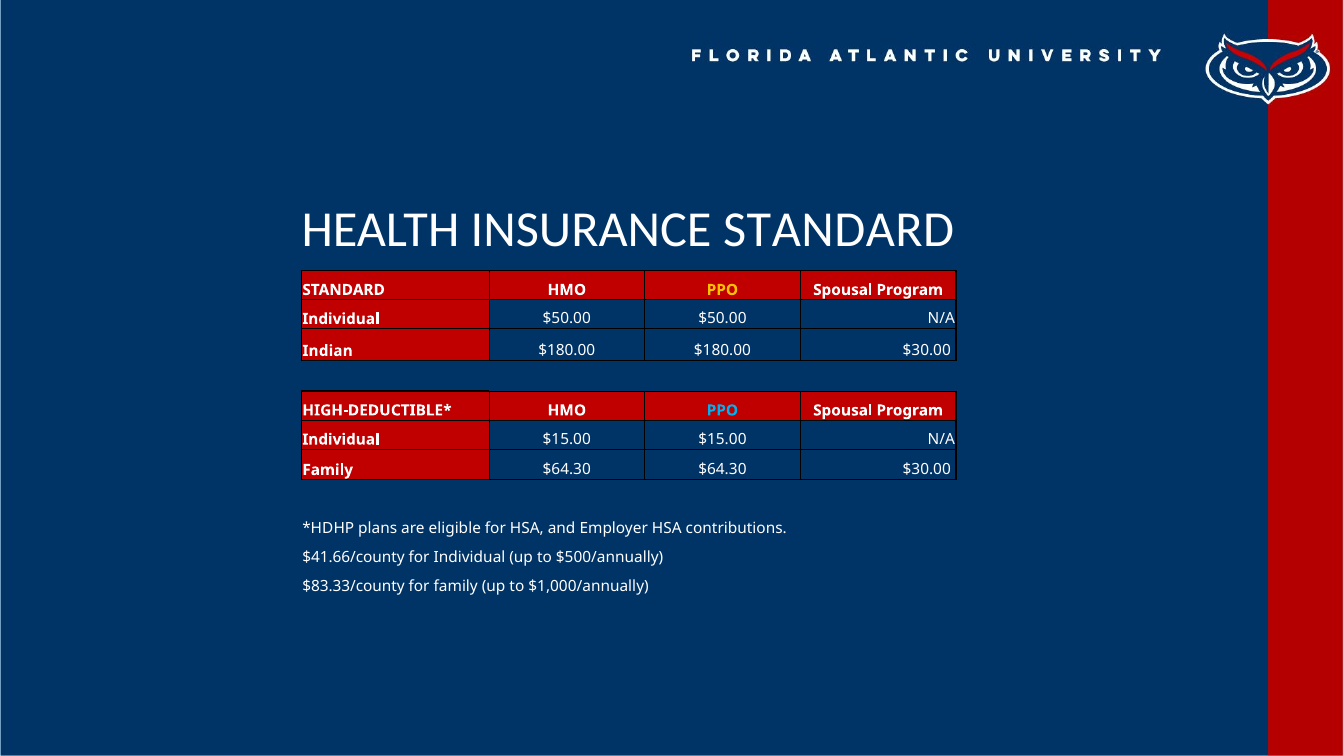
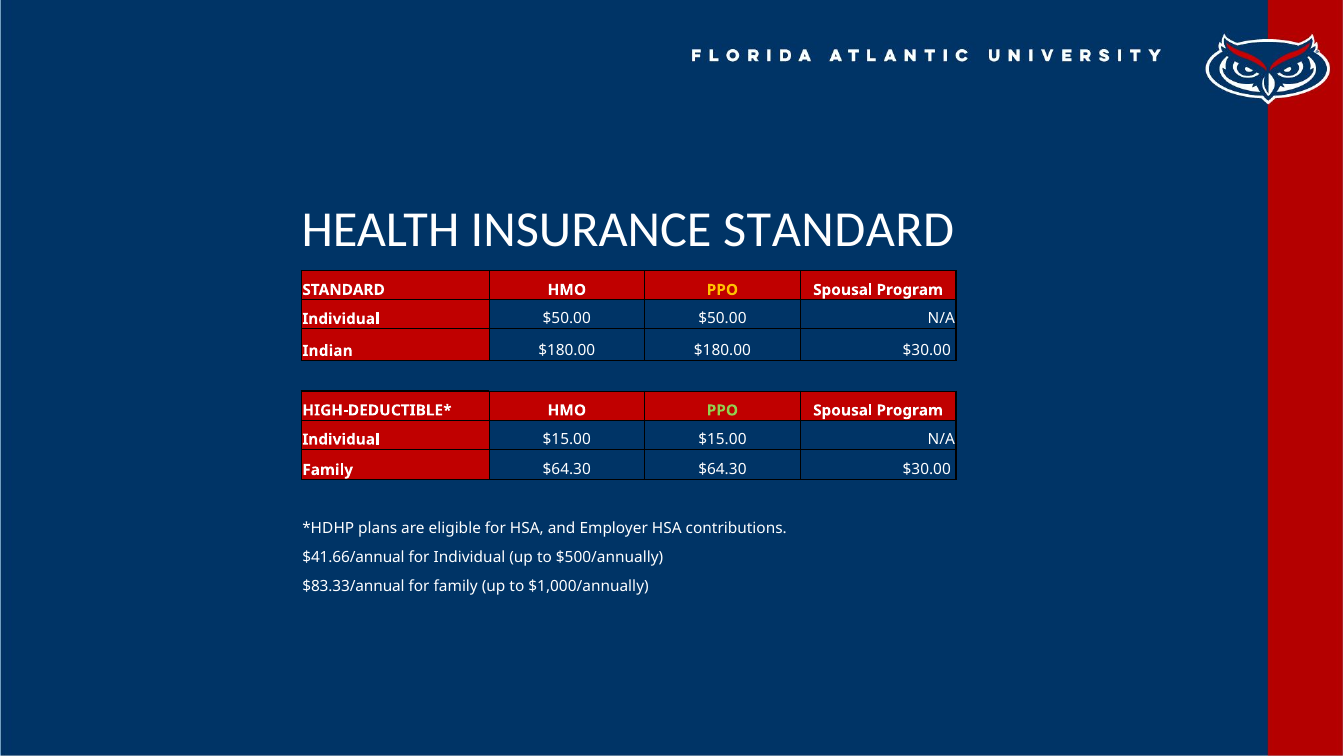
PPO at (722, 410) colour: light blue -> light green
$41.66/county: $41.66/county -> $41.66/annual
$83.33/county: $83.33/county -> $83.33/annual
